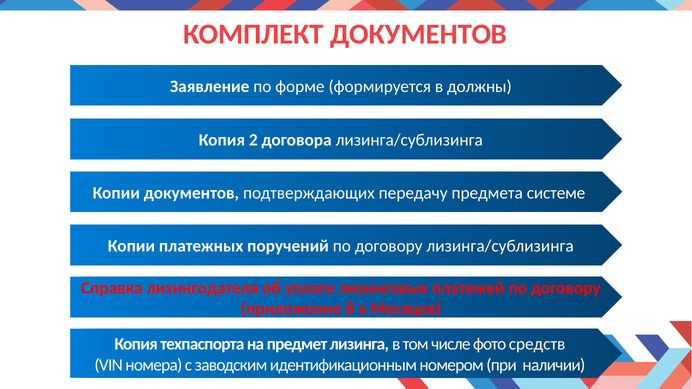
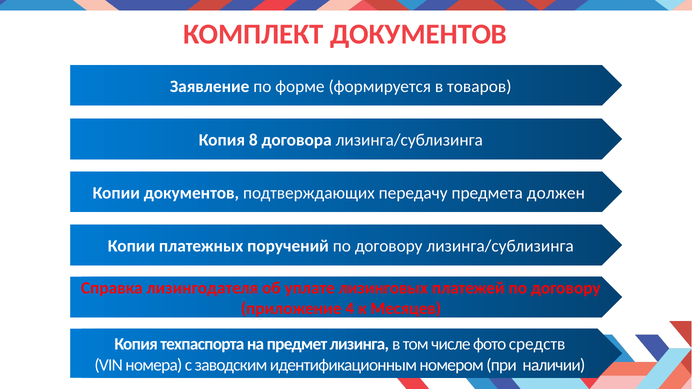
должны: должны -> товаров
2: 2 -> 8
системе: системе -> должен
8: 8 -> 4
